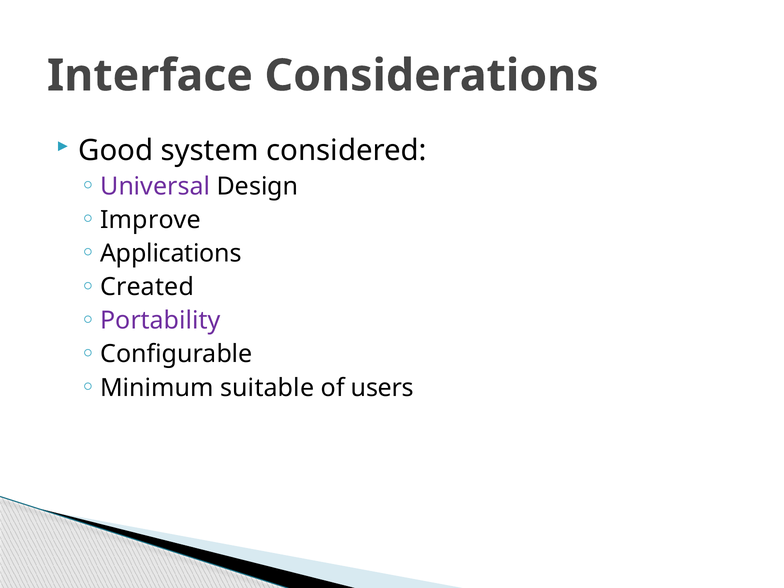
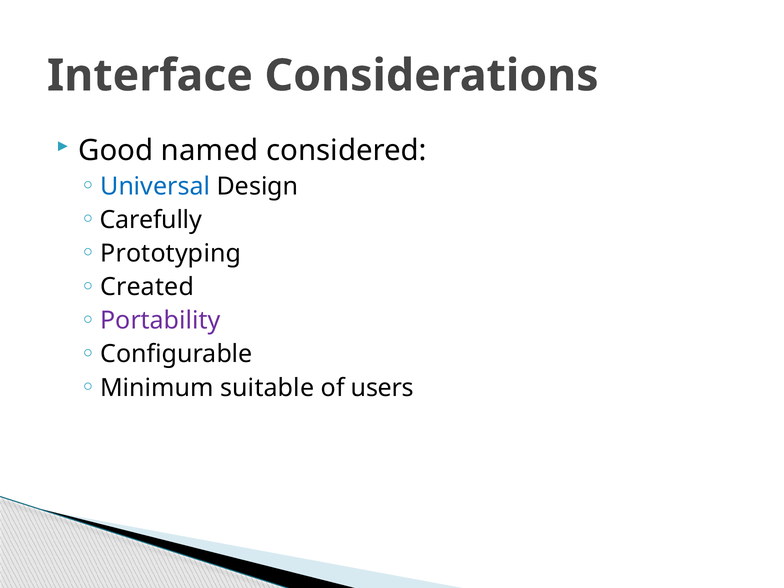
system: system -> named
Universal colour: purple -> blue
Improve: Improve -> Carefully
Applications: Applications -> Prototyping
